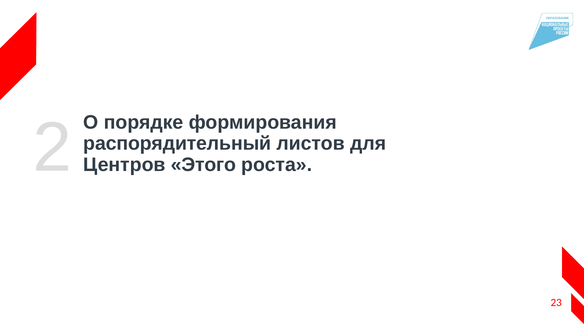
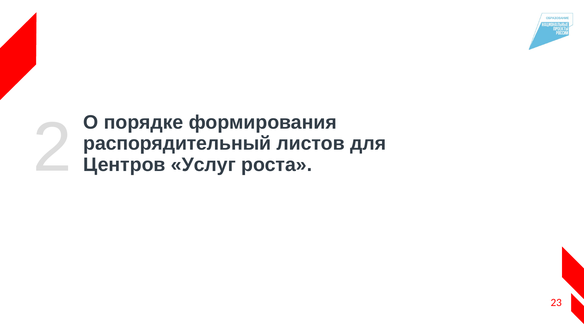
Этого: Этого -> Услуг
